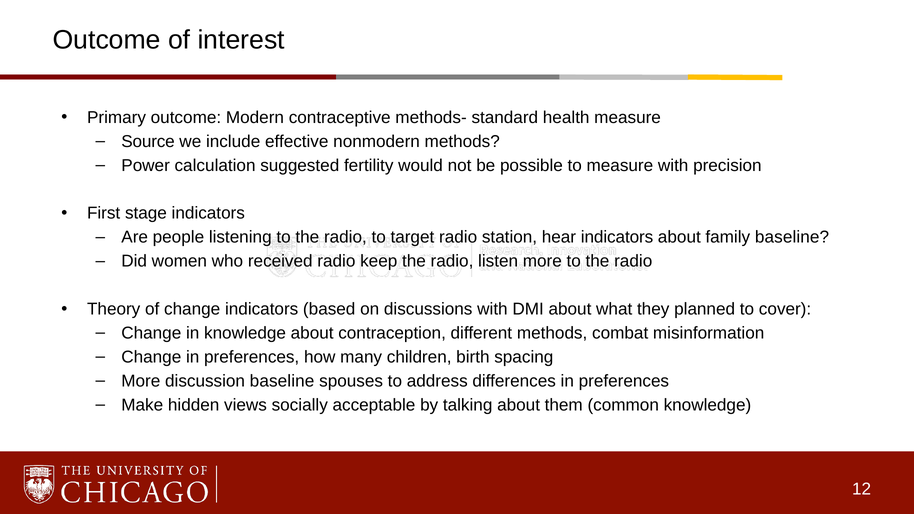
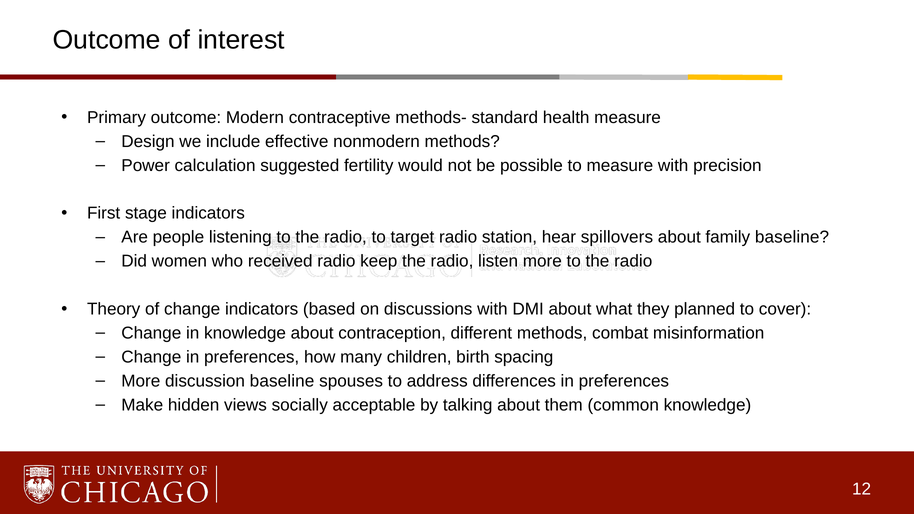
Source: Source -> Design
hear indicators: indicators -> spillovers
